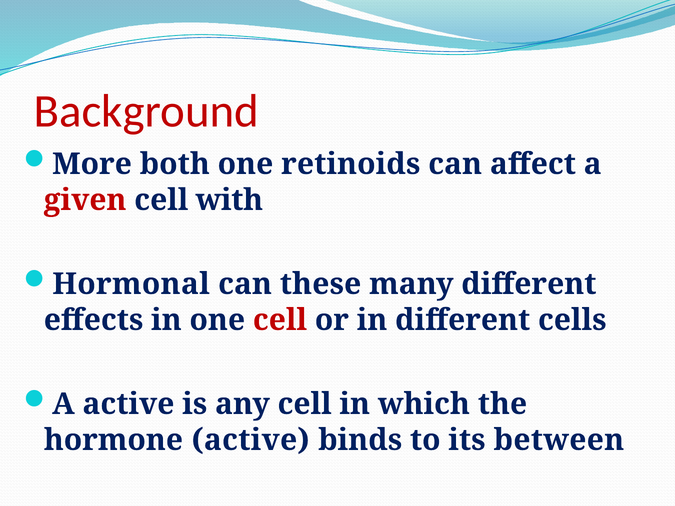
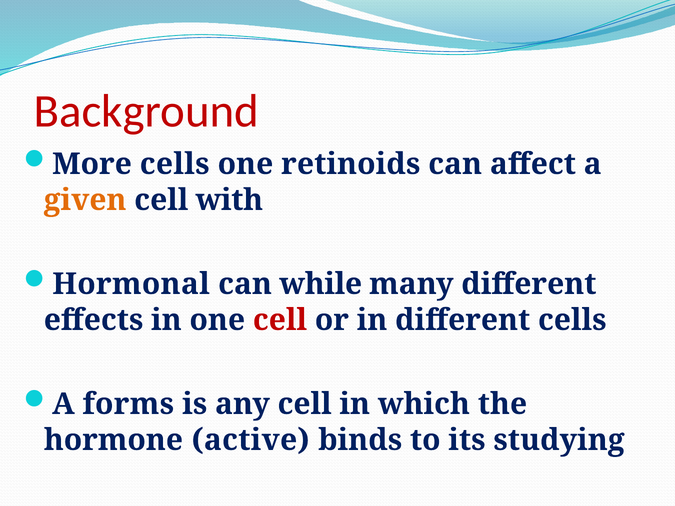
More both: both -> cells
given colour: red -> orange
these: these -> while
A active: active -> forms
between: between -> studying
